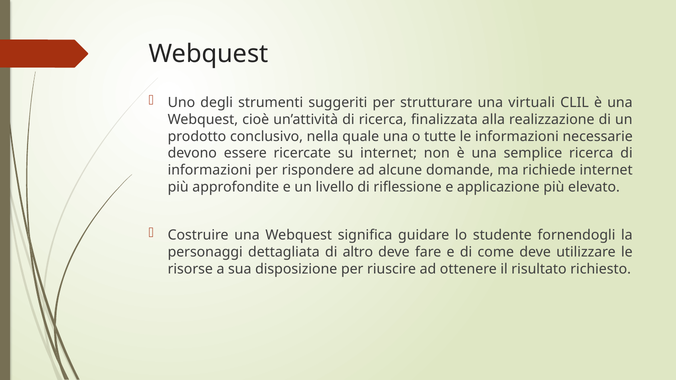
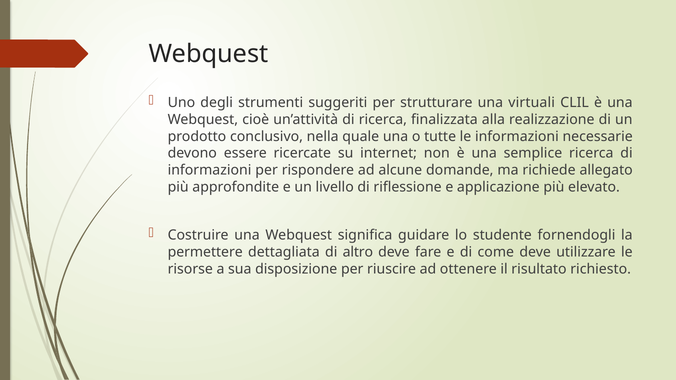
richiede internet: internet -> allegato
personaggi: personaggi -> permettere
